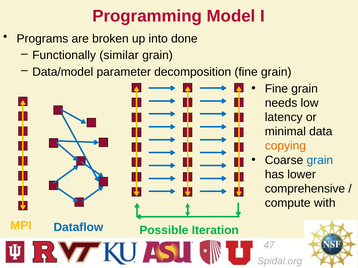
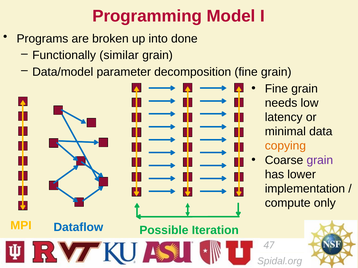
grain at (320, 160) colour: blue -> purple
comprehensive: comprehensive -> implementation
with: with -> only
